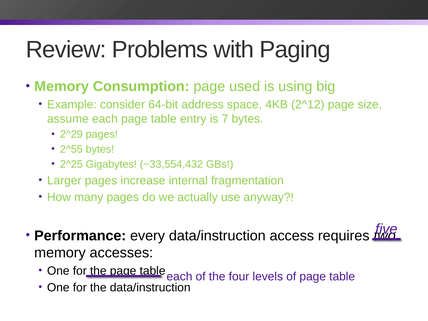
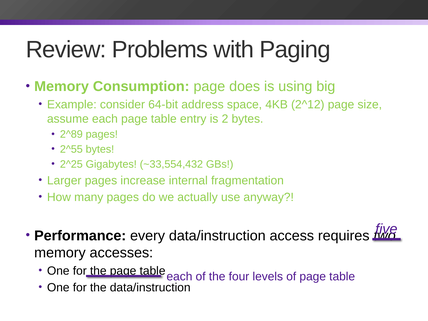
used: used -> does
7: 7 -> 2
2^29: 2^29 -> 2^89
